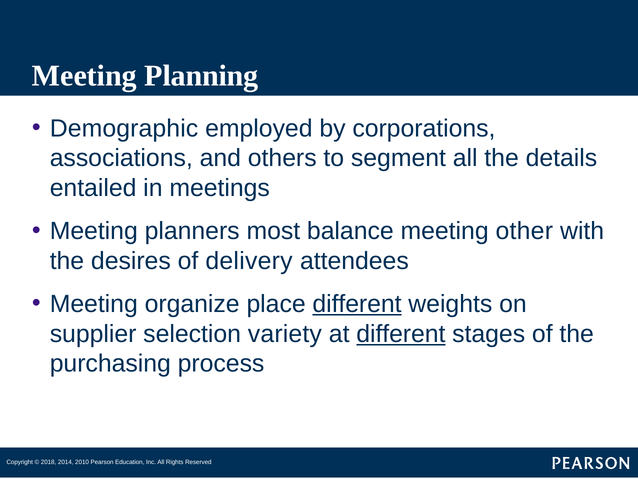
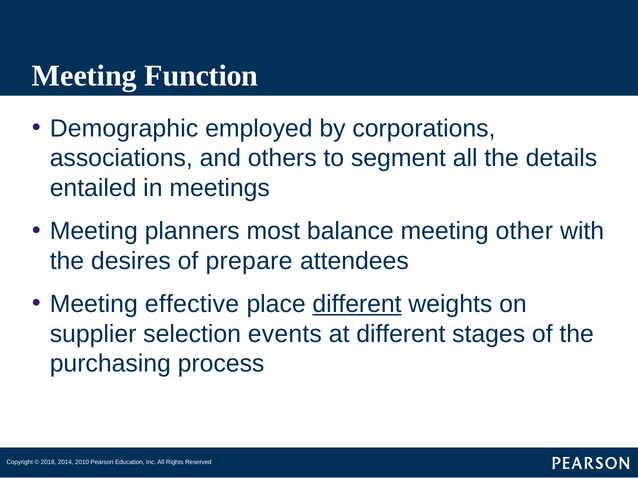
Planning: Planning -> Function
delivery: delivery -> prepare
organize: organize -> effective
variety: variety -> events
different at (401, 334) underline: present -> none
